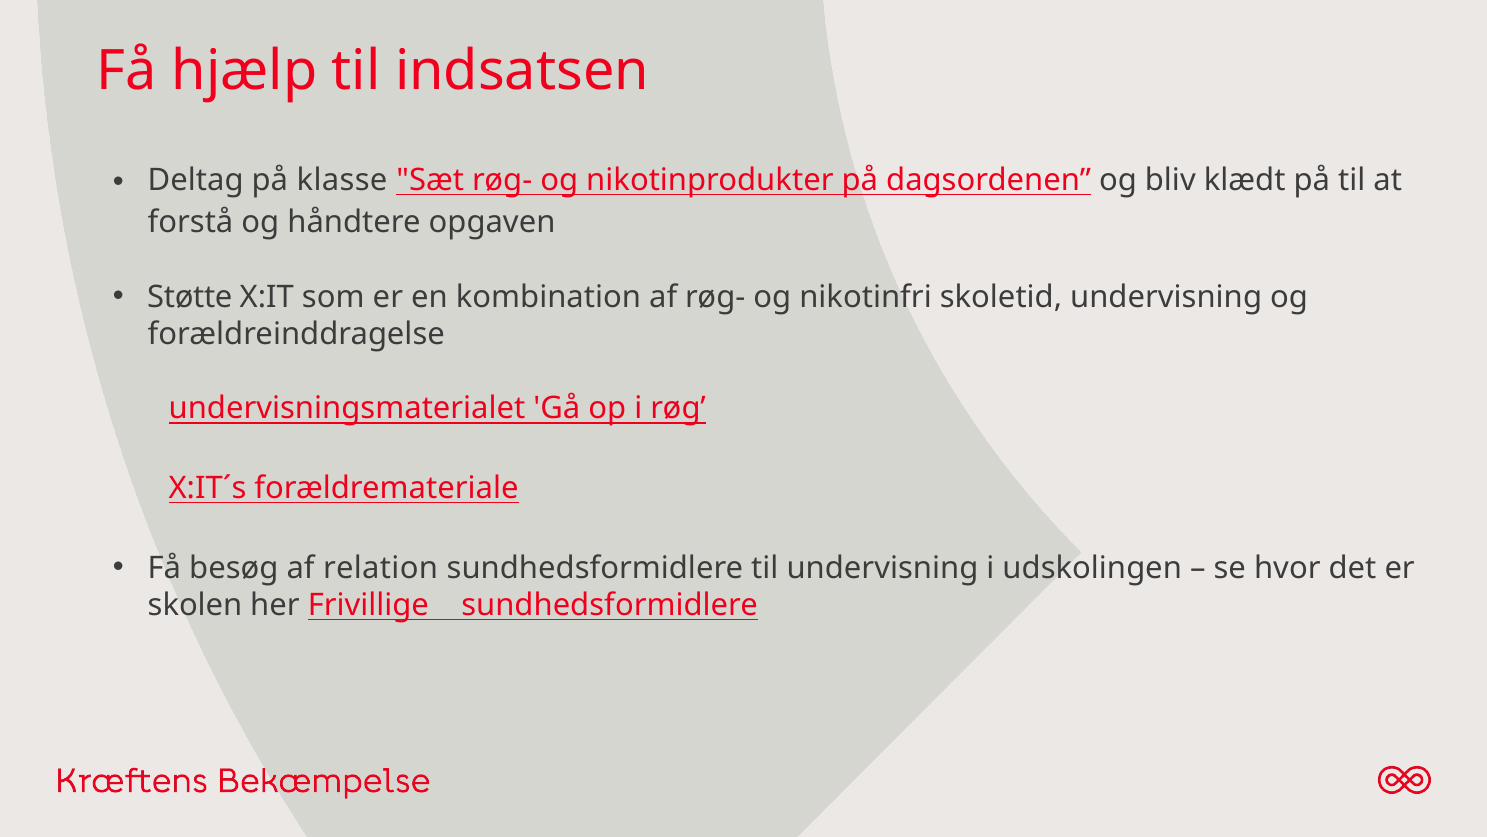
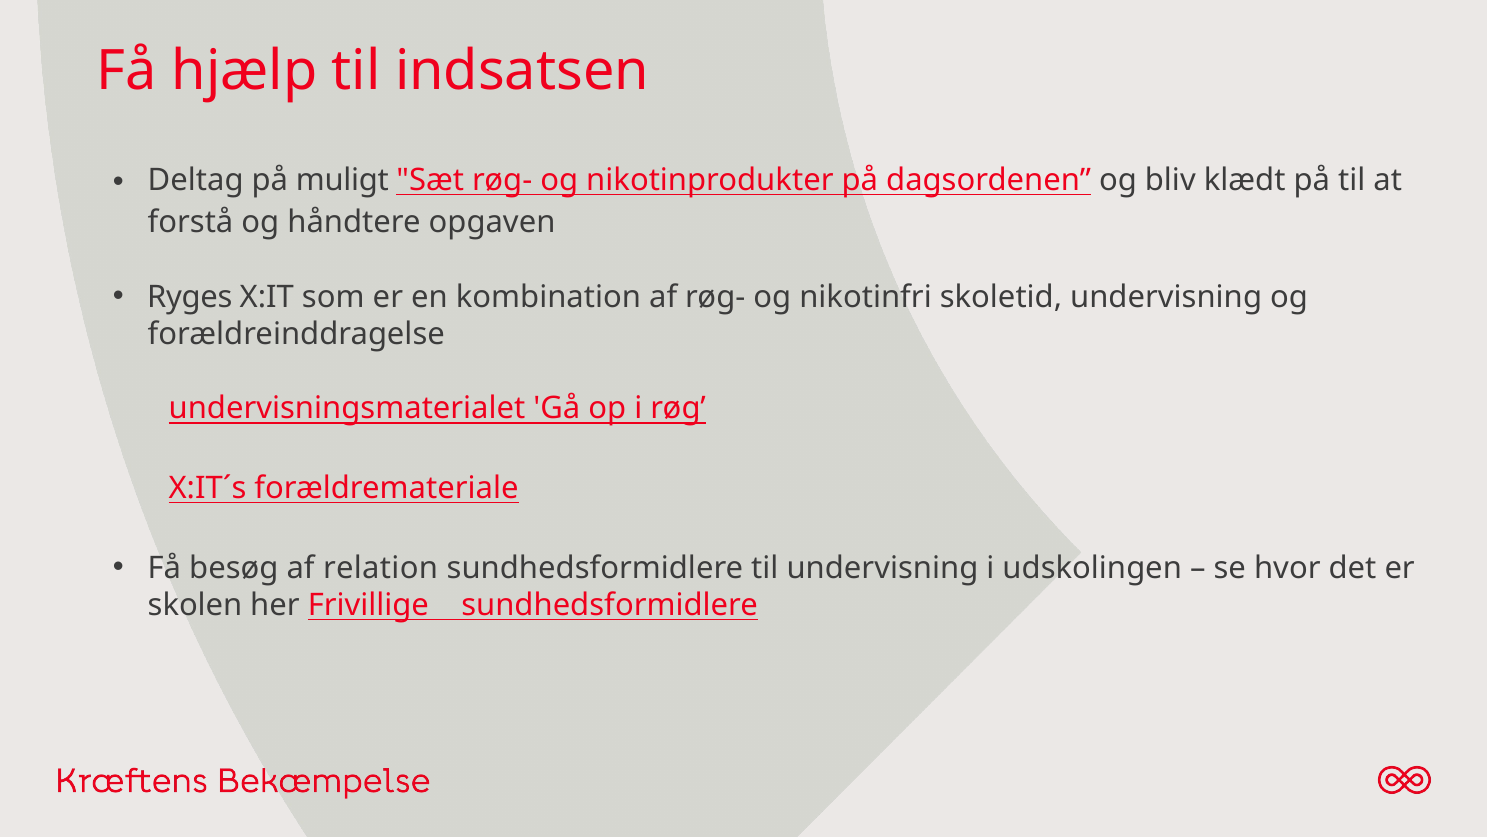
klasse: klasse -> muligt
Støtte: Støtte -> Ryges
